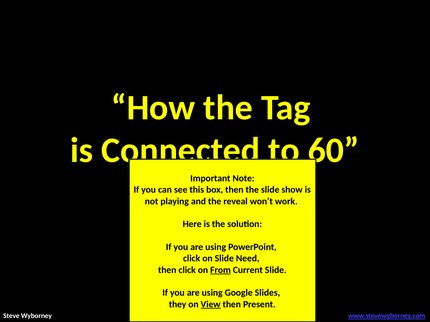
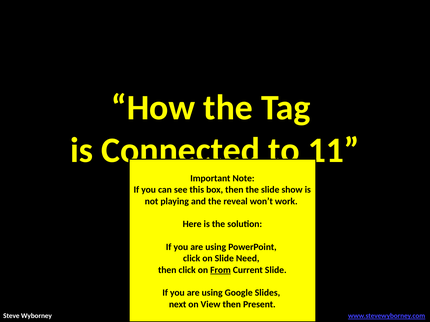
60: 60 -> 11
they: they -> next
View underline: present -> none
